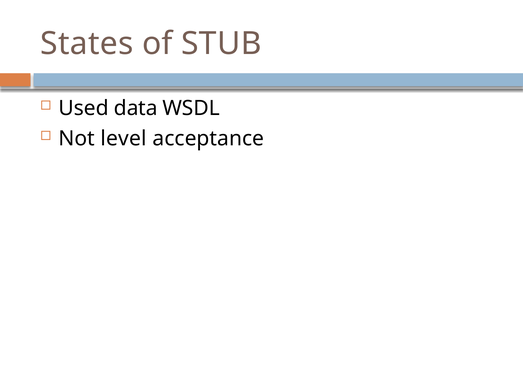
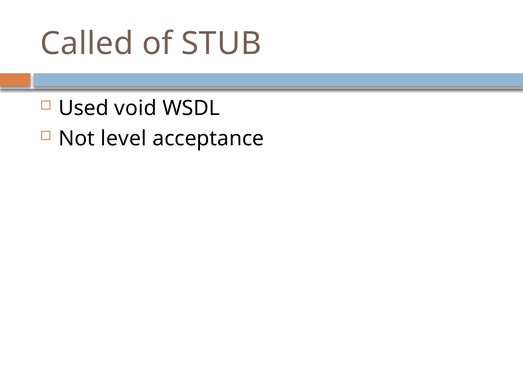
States: States -> Called
data: data -> void
